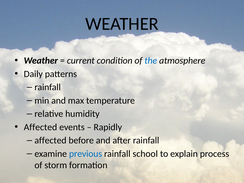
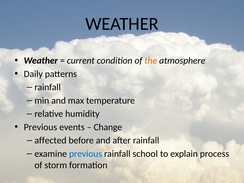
the colour: blue -> orange
Affected at (40, 127): Affected -> Previous
Rapidly: Rapidly -> Change
